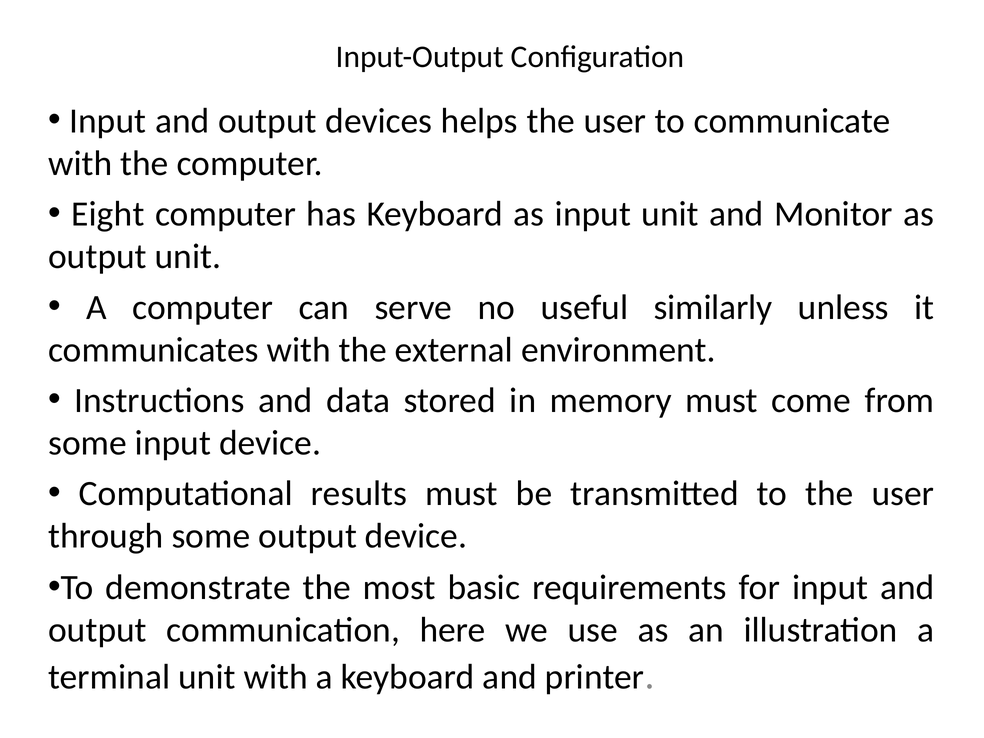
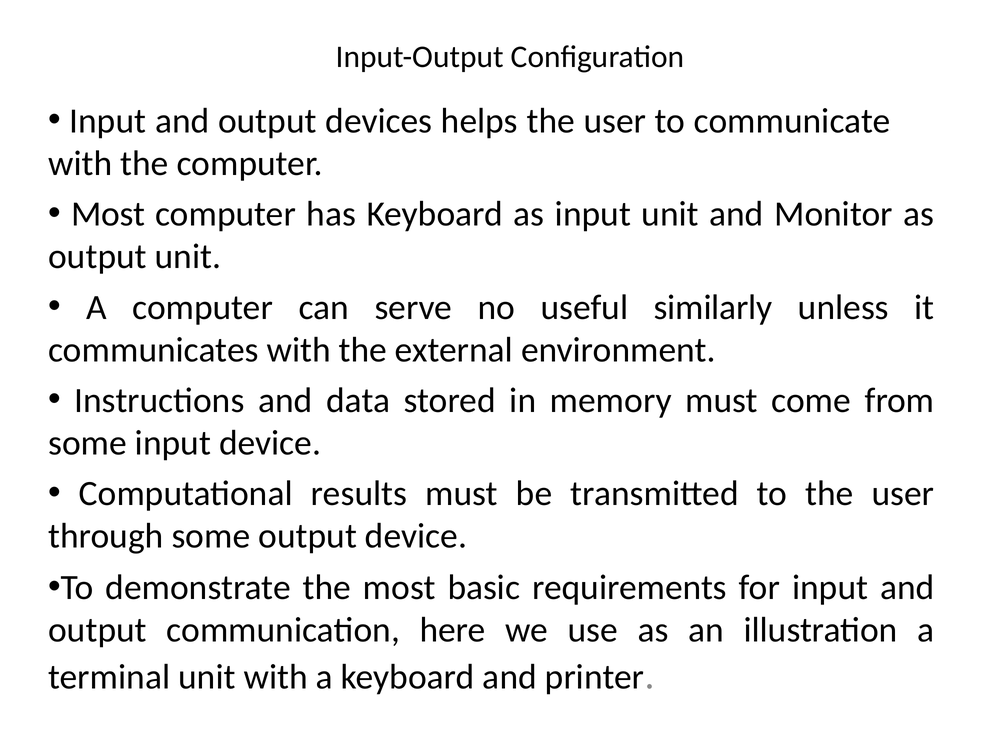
Eight at (108, 214): Eight -> Most
